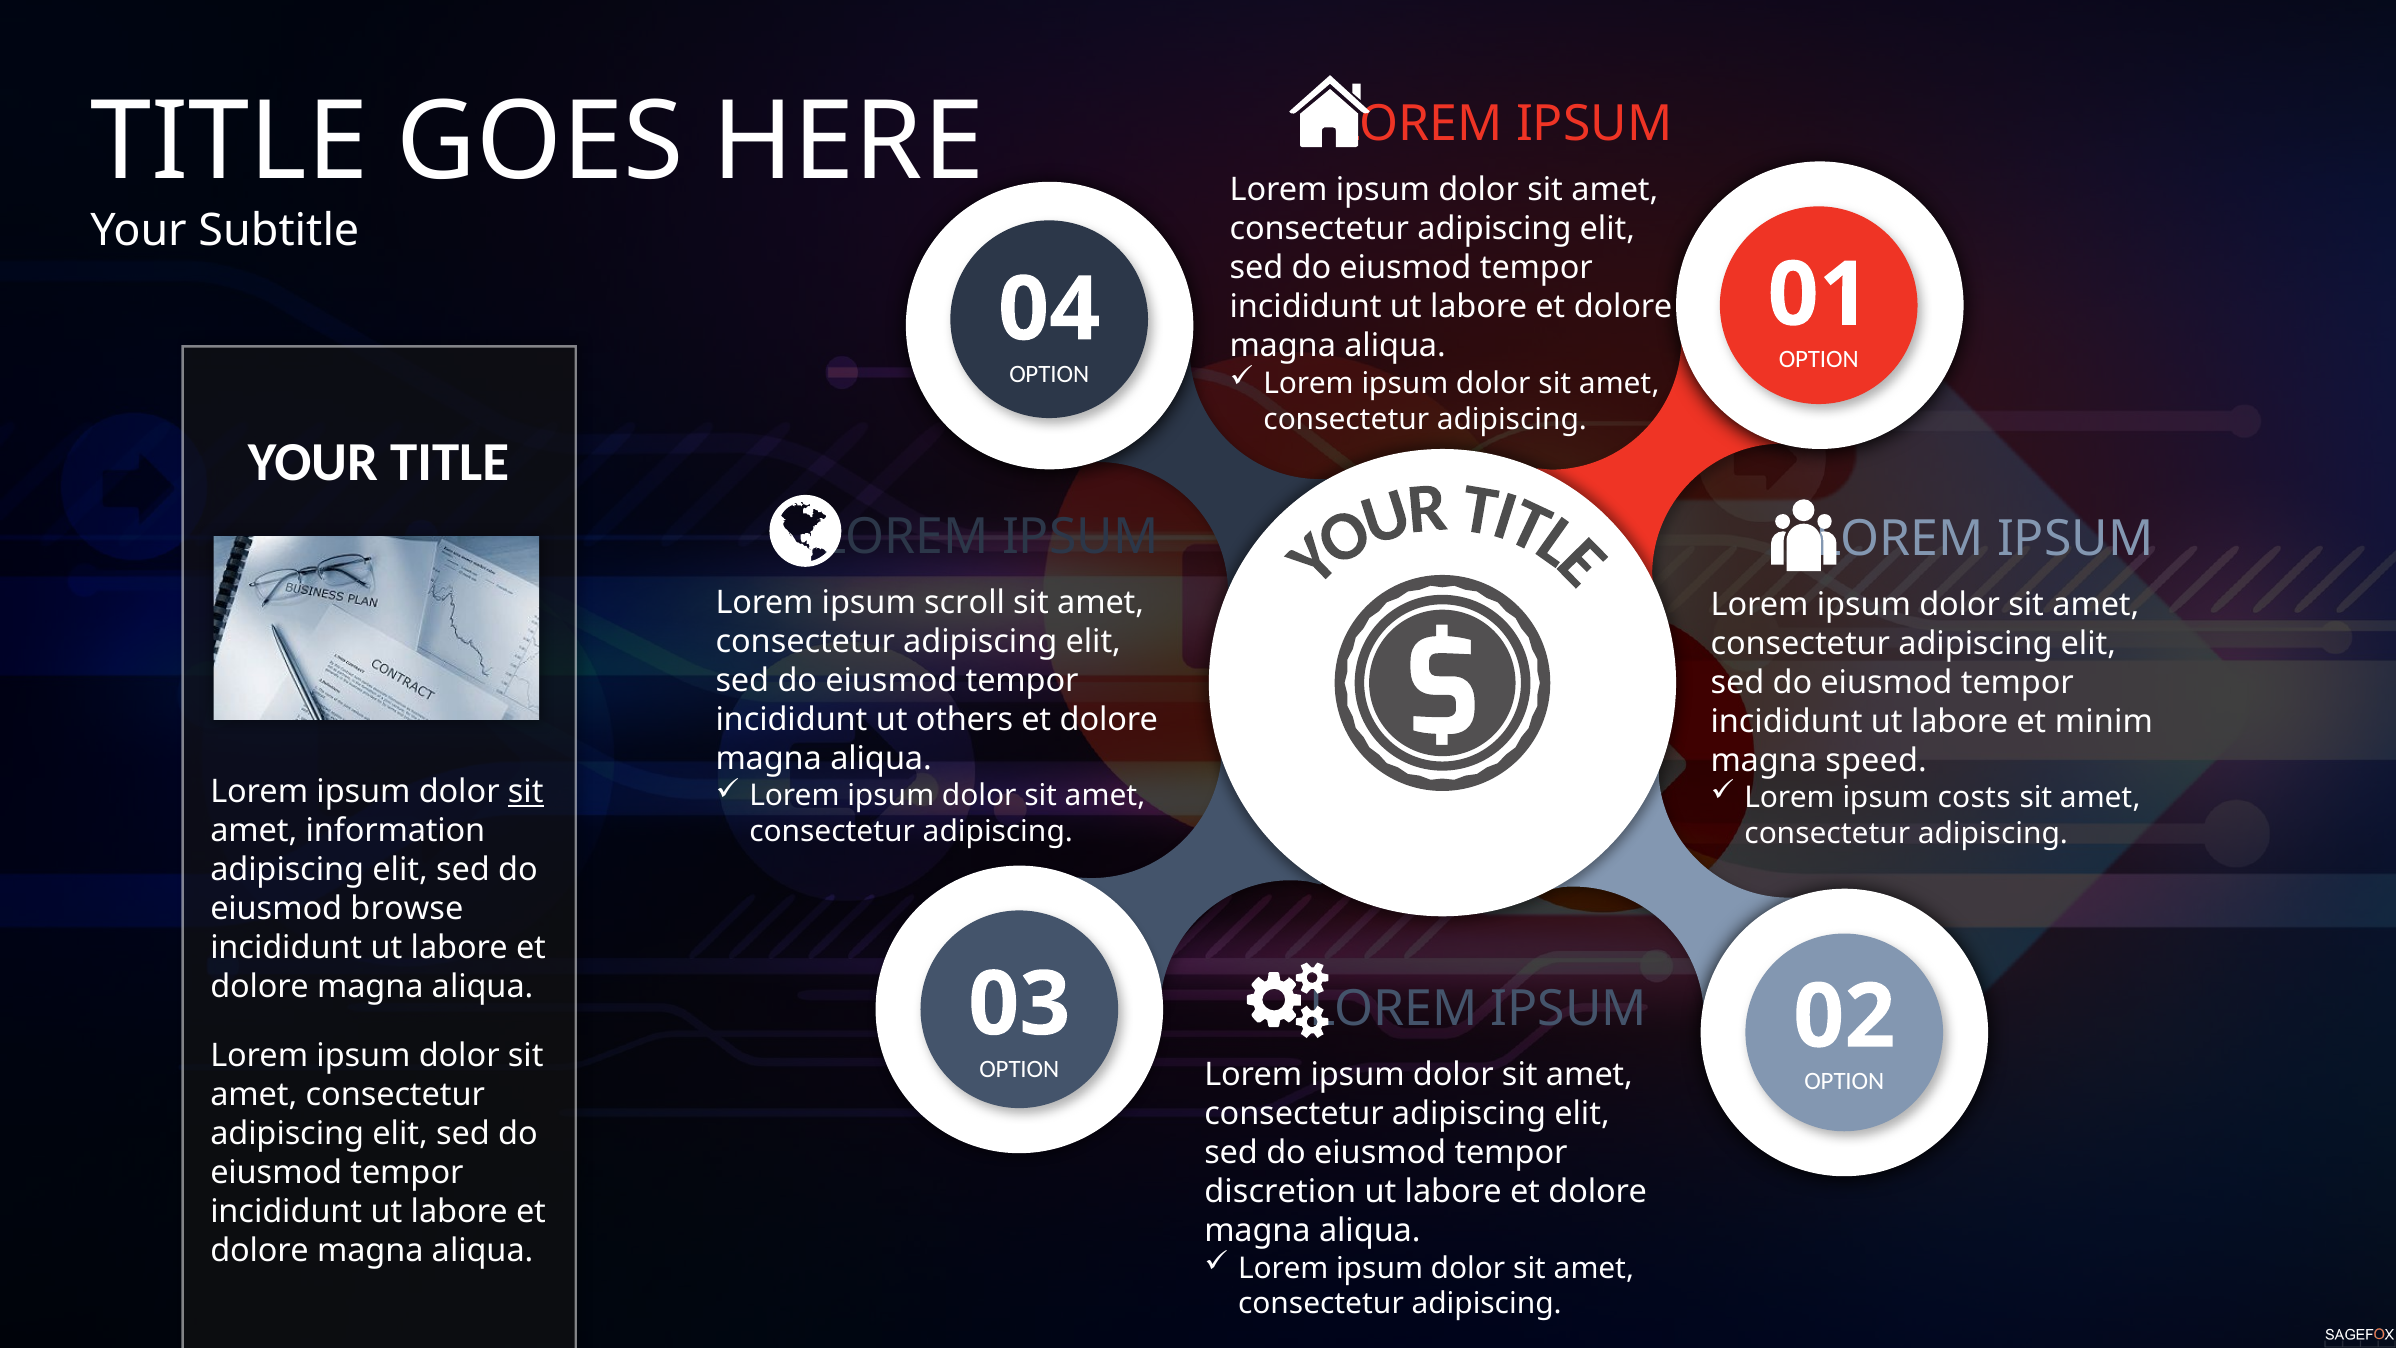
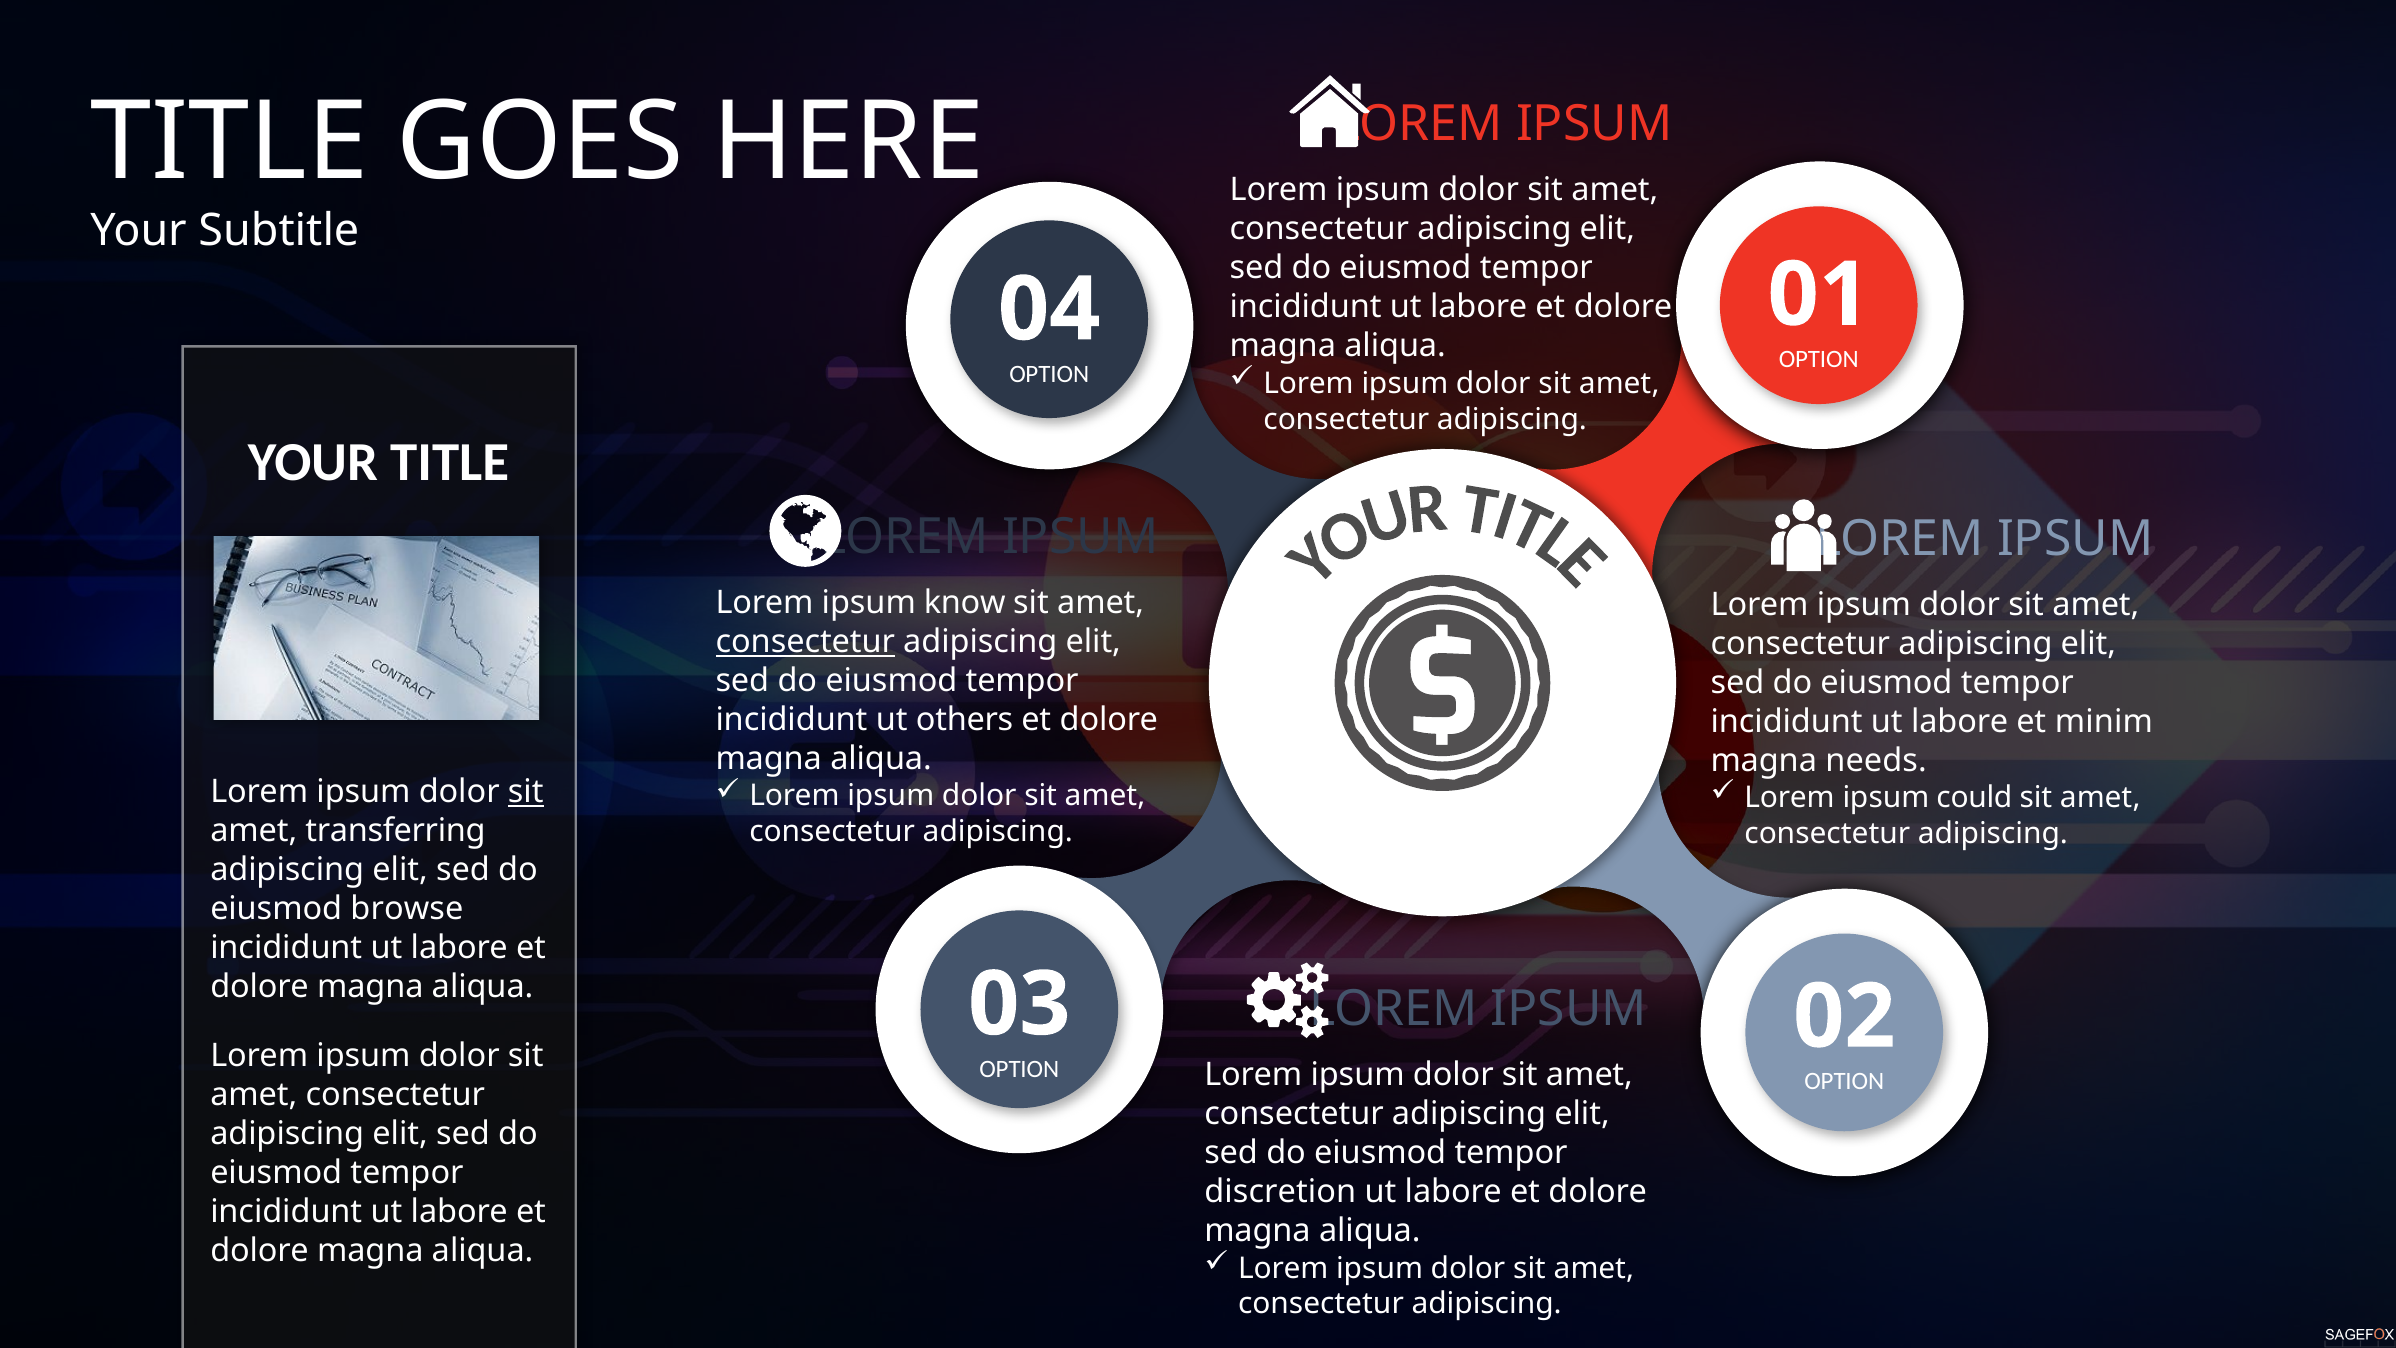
scroll: scroll -> know
consectetur at (805, 642) underline: none -> present
speed: speed -> needs
costs: costs -> could
information: information -> transferring
